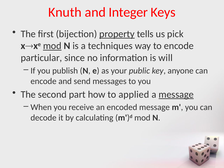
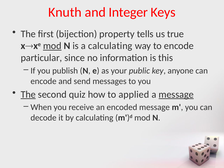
property underline: present -> none
pick: pick -> true
a techniques: techniques -> calculating
will: will -> this
The at (28, 94) underline: none -> present
part: part -> quiz
